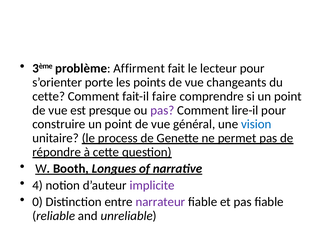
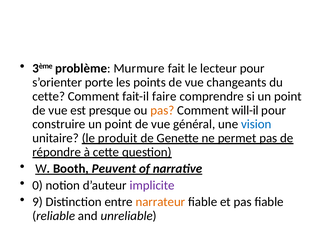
Affirment: Affirment -> Murmure
pas at (162, 110) colour: purple -> orange
lire-il: lire-il -> will-il
process: process -> produit
Longues: Longues -> Peuvent
4: 4 -> 0
0: 0 -> 9
narrateur colour: purple -> orange
